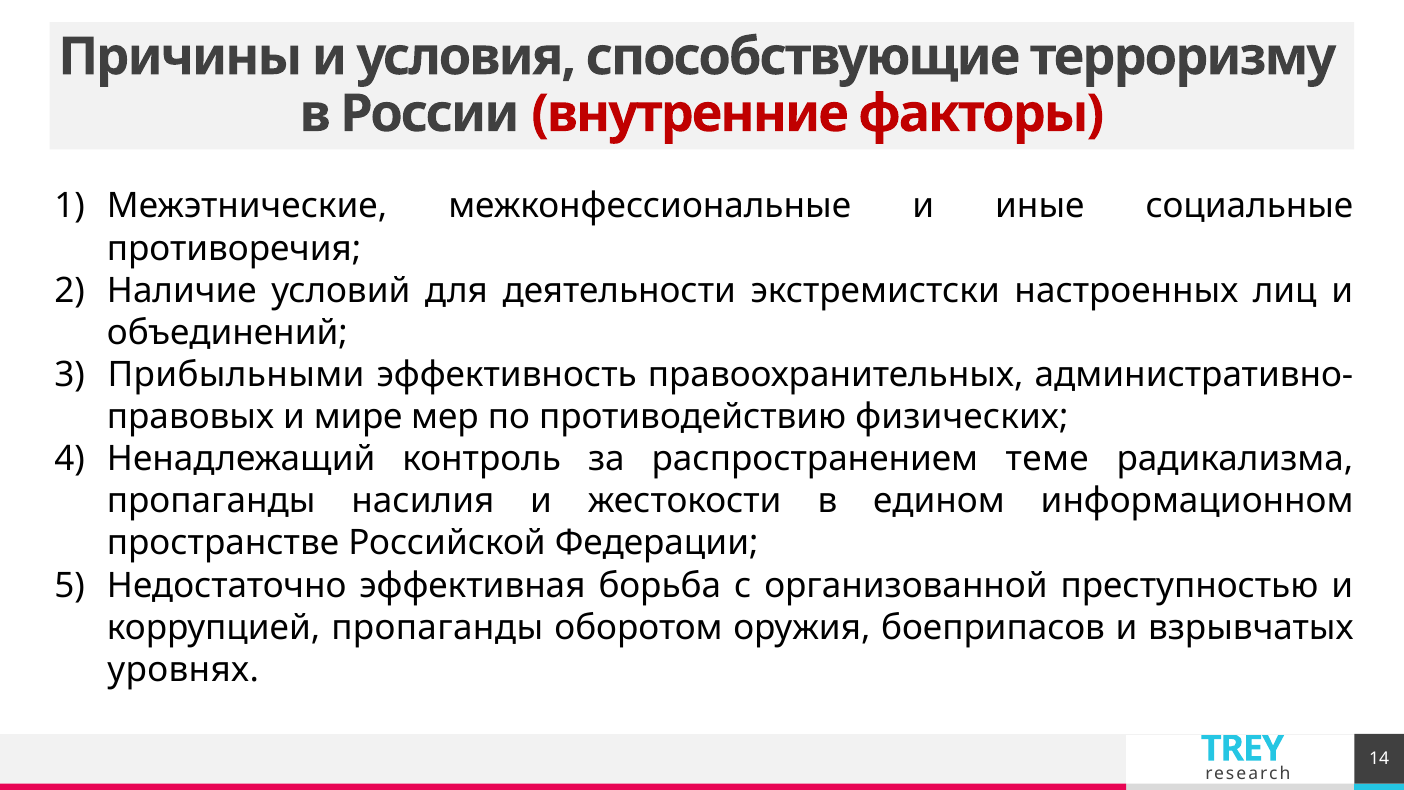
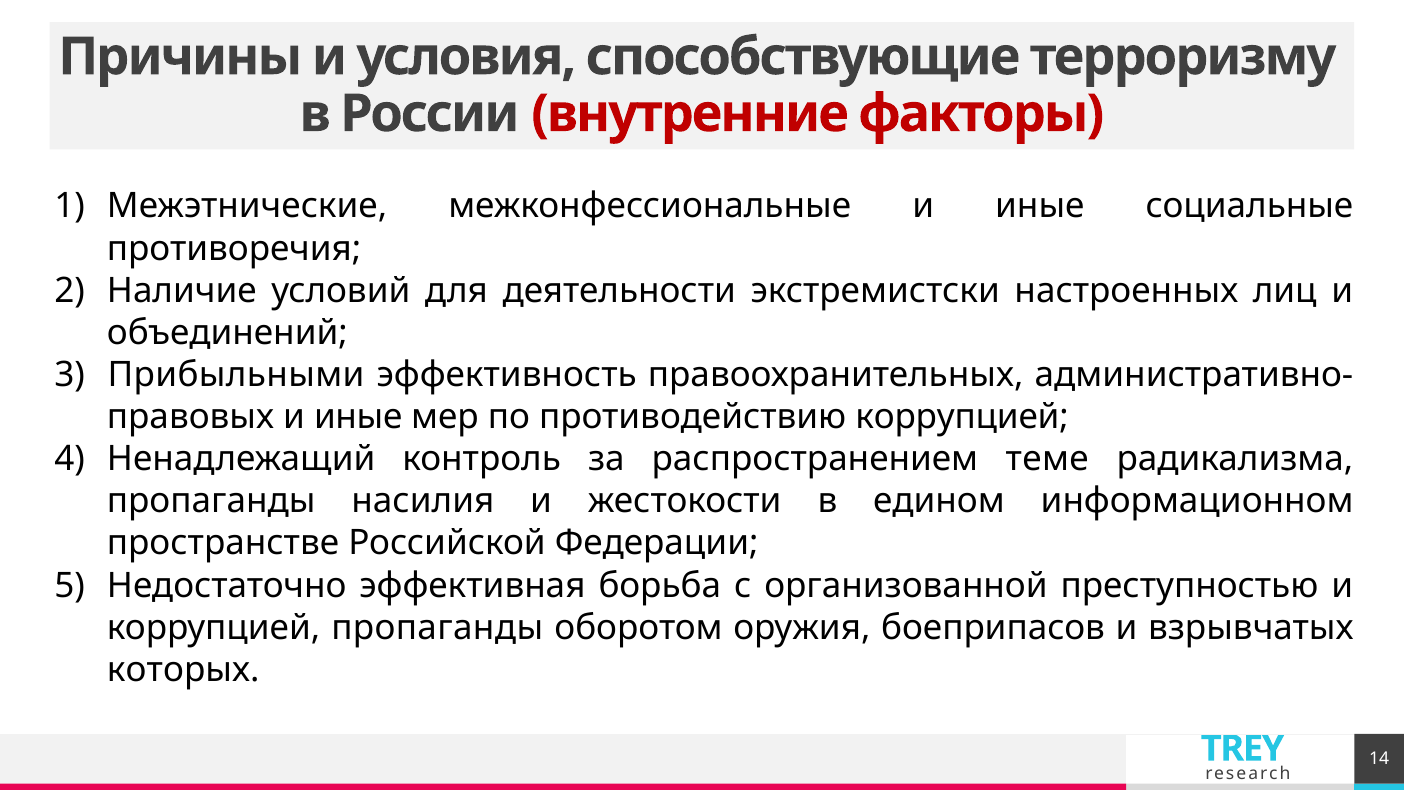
мире at (358, 417): мире -> иные
противодействию физических: физических -> коррупцией
уровнях: уровнях -> которых
